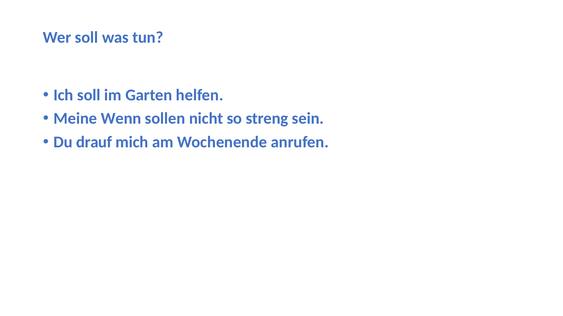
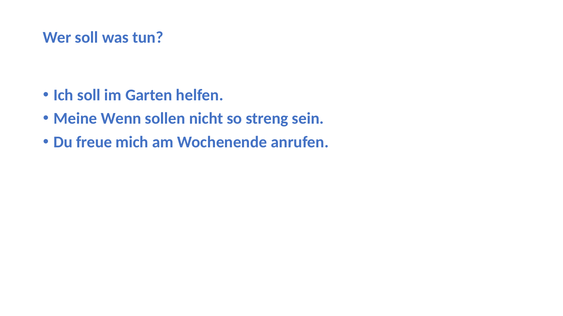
drauf: drauf -> freue
